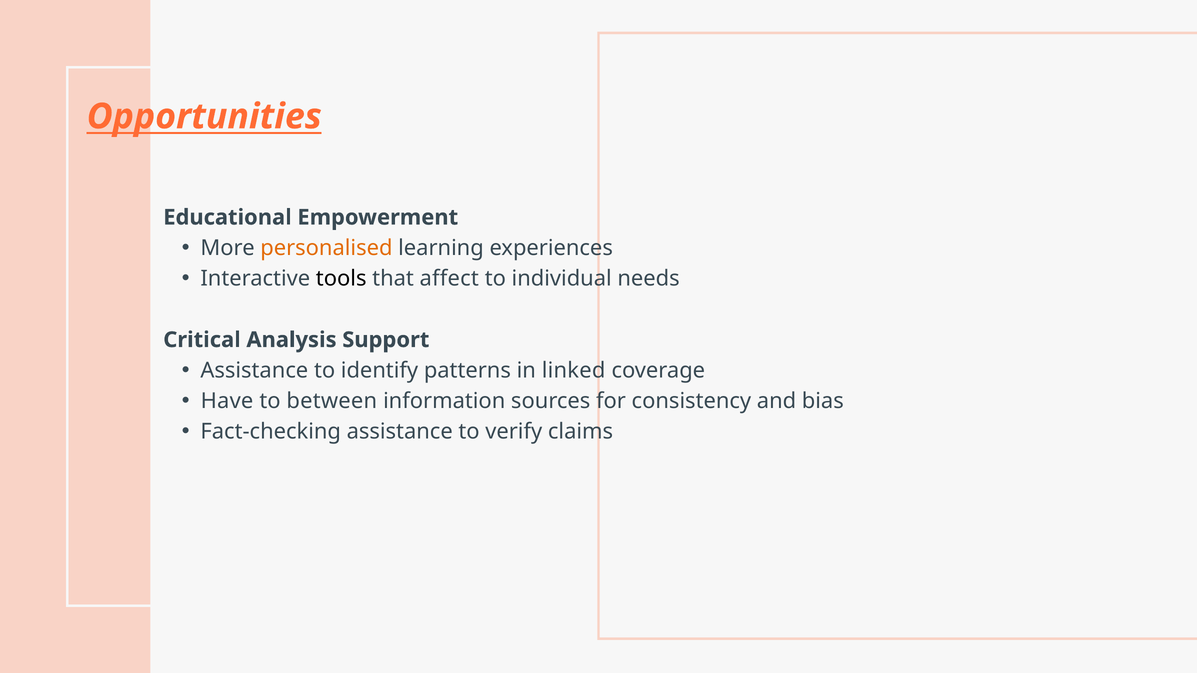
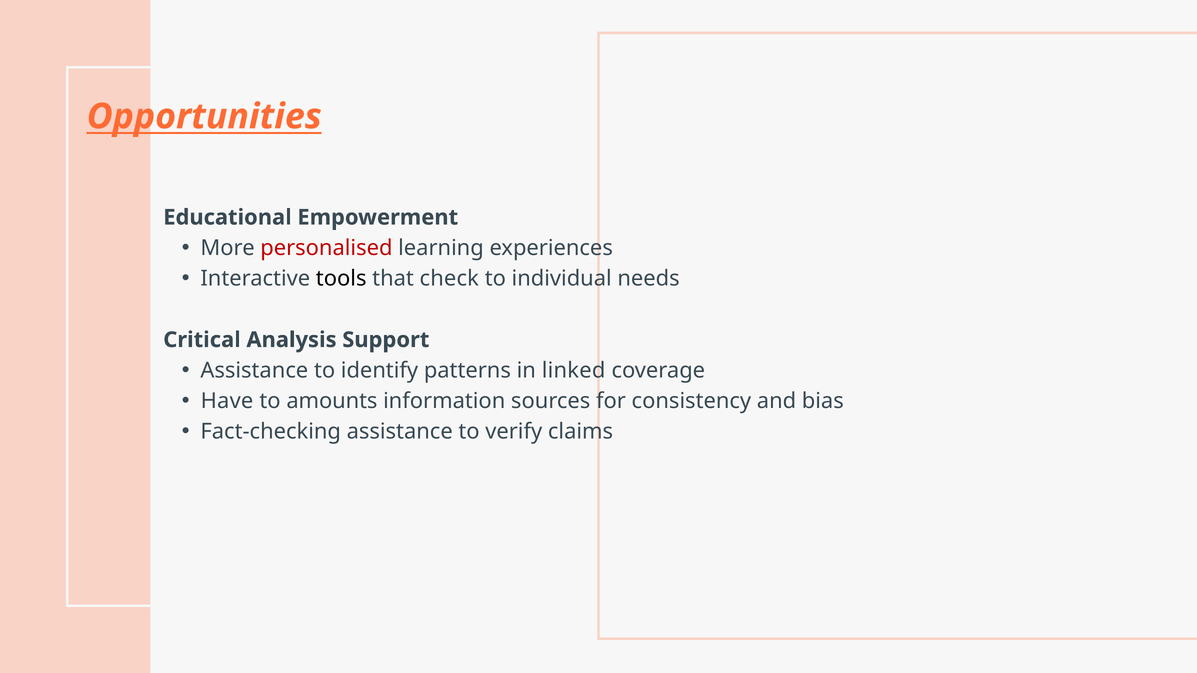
personalised colour: orange -> red
affect: affect -> check
between: between -> amounts
